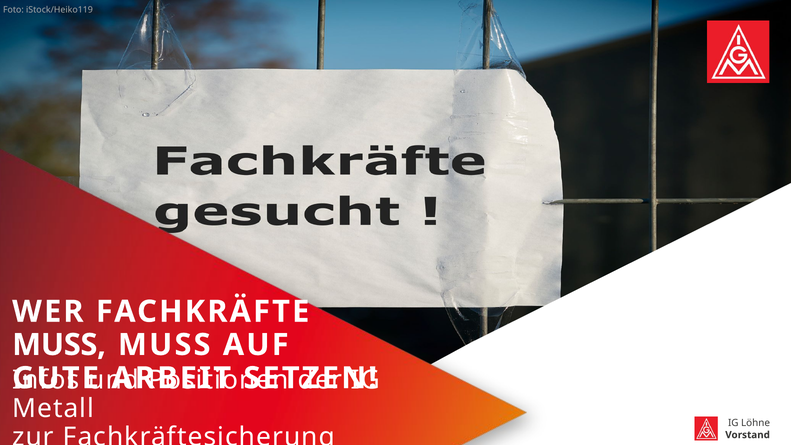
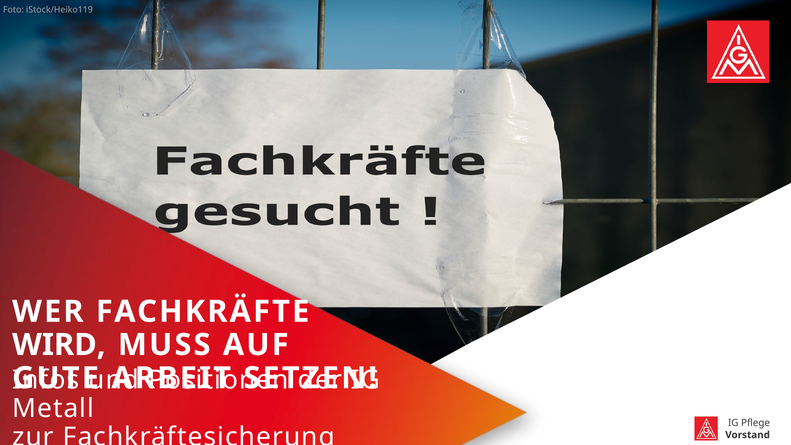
MUSS at (59, 345): MUSS -> WIRD
Löhne: Löhne -> Pflege
